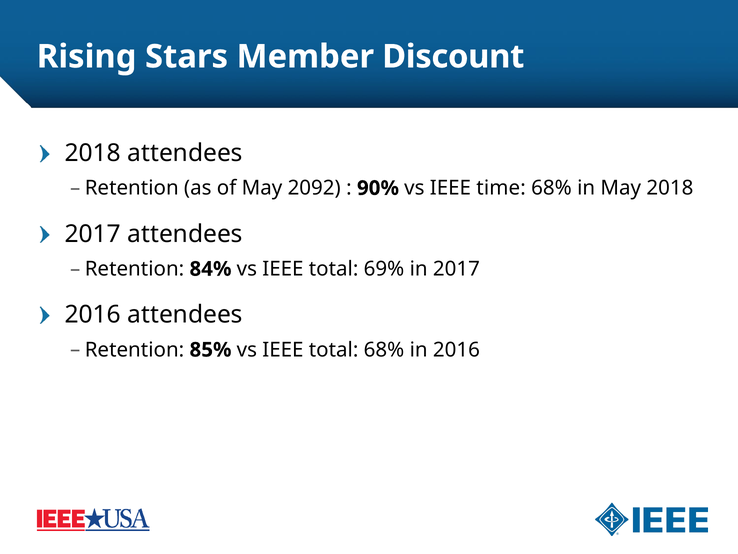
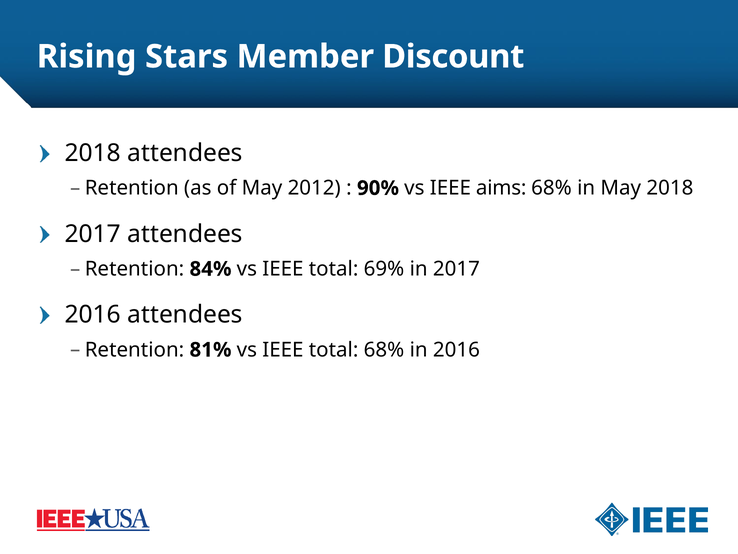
2092: 2092 -> 2012
time: time -> aims
85%: 85% -> 81%
